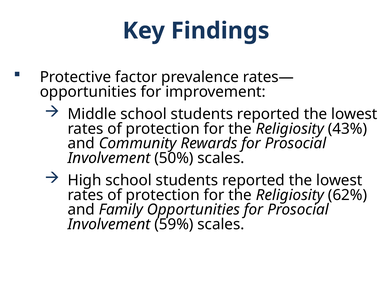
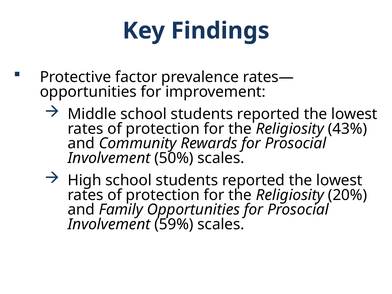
62%: 62% -> 20%
